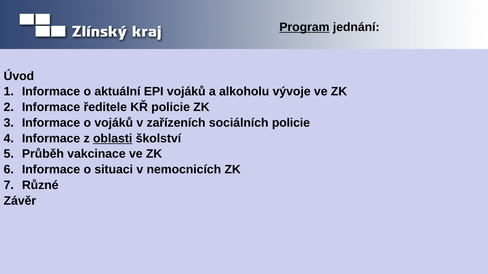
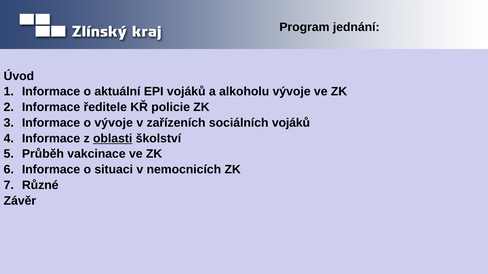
Program underline: present -> none
o vojáků: vojáků -> vývoje
sociálních policie: policie -> vojáků
